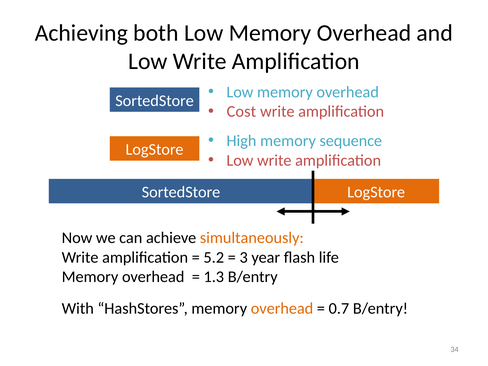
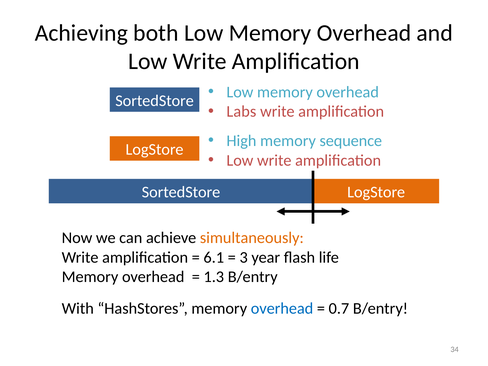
Cost: Cost -> Labs
5.2: 5.2 -> 6.1
overhead at (282, 309) colour: orange -> blue
